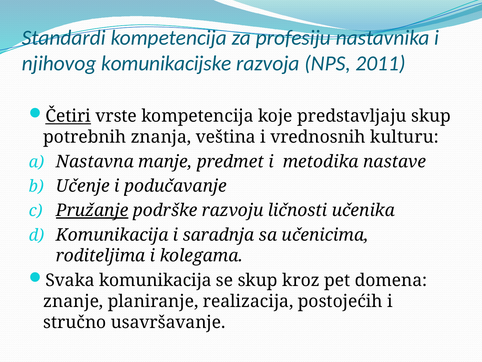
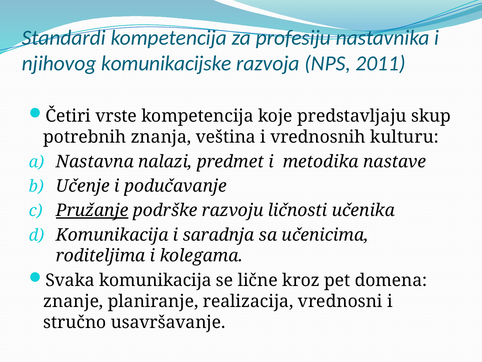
Četiri underline: present -> none
manje: manje -> nalazi
se skup: skup -> lične
postojećih: postojećih -> vrednosni
